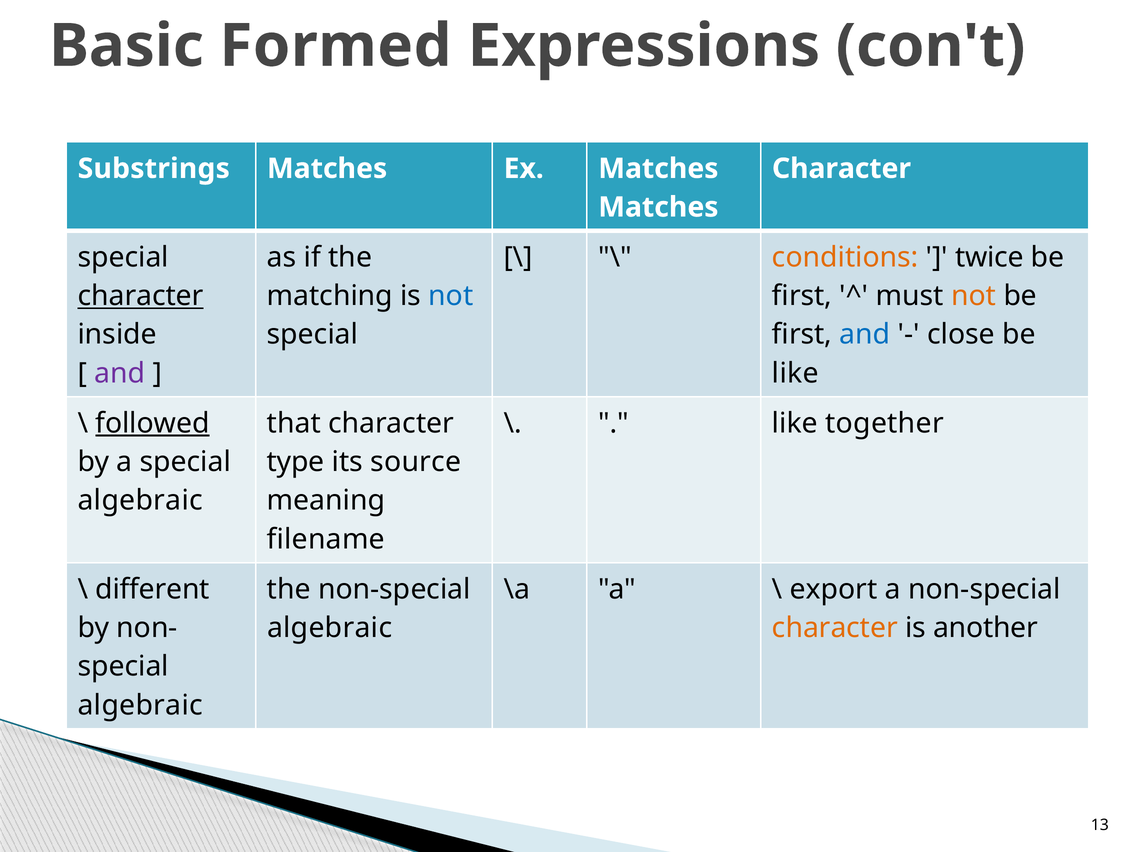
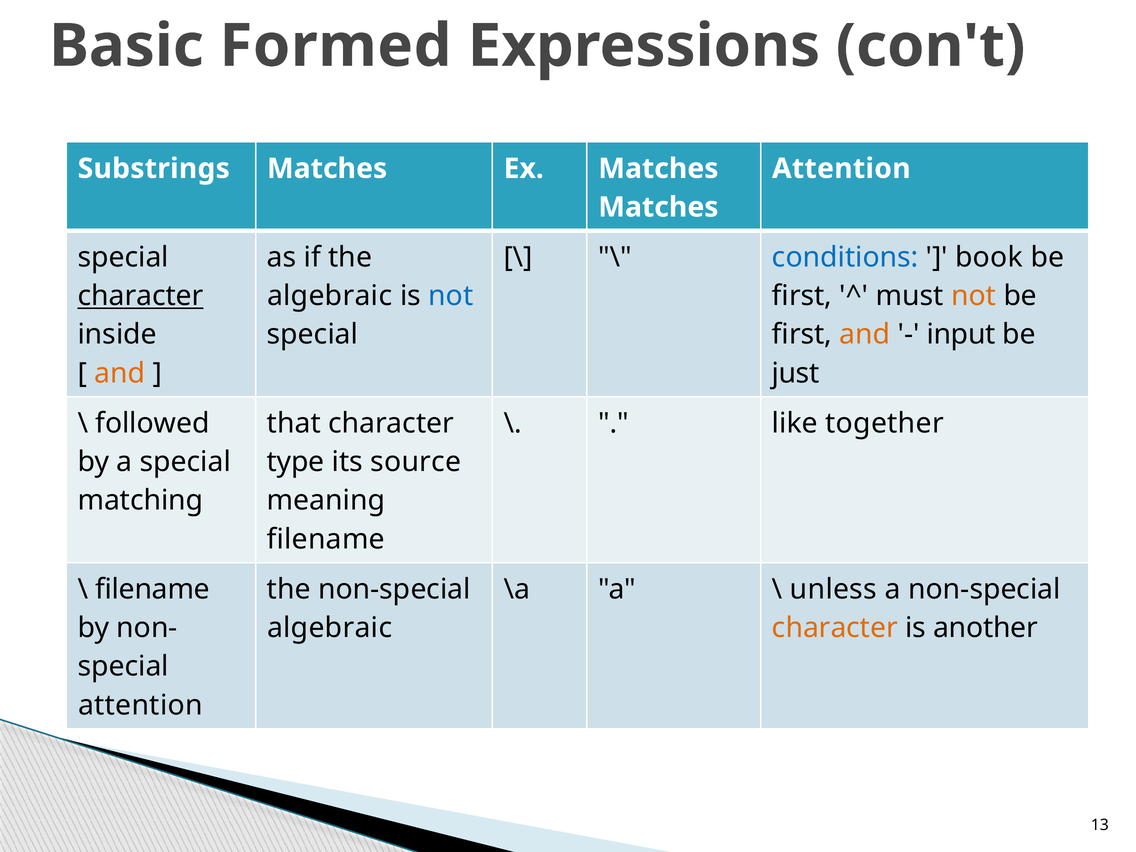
Character at (842, 169): Character -> Attention
conditions colour: orange -> blue
twice: twice -> book
matching at (330, 296): matching -> algebraic
and at (865, 335) colour: blue -> orange
close: close -> input
and at (120, 373) colour: purple -> orange
like at (795, 373): like -> just
followed underline: present -> none
algebraic at (140, 501): algebraic -> matching
different at (153, 589): different -> filename
export: export -> unless
algebraic at (140, 705): algebraic -> attention
